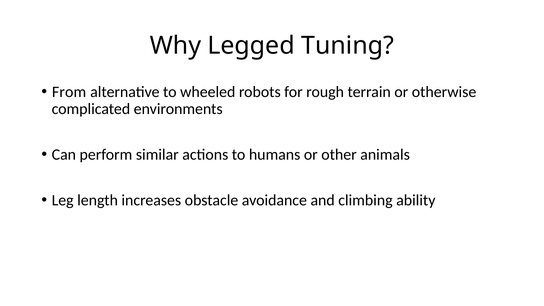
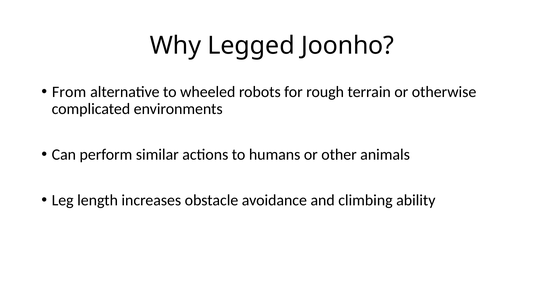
Tuning: Tuning -> Joonho
